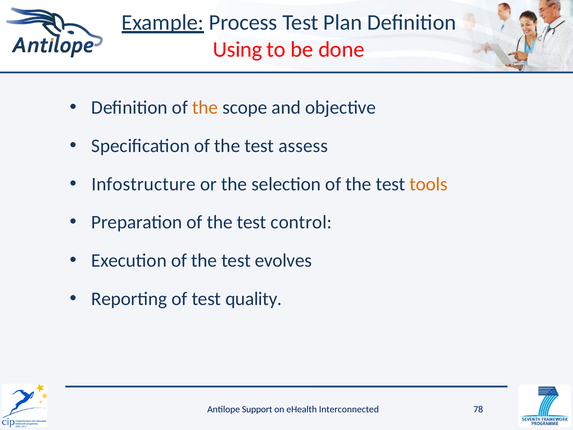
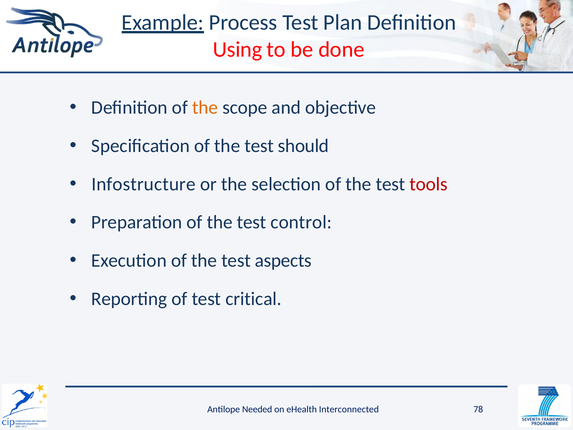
assess: assess -> should
tools colour: orange -> red
evolves: evolves -> aspects
quality: quality -> critical
Support: Support -> Needed
